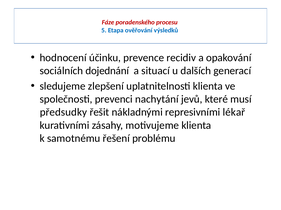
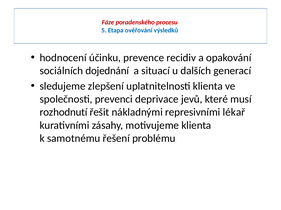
nachytání: nachytání -> deprivace
předsudky: předsudky -> rozhodnutí
